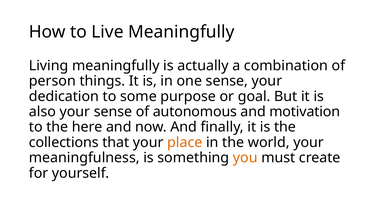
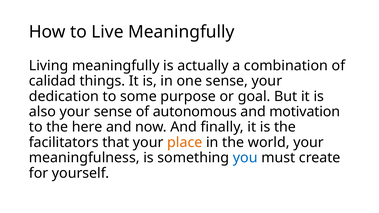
person: person -> calidad
collections: collections -> facilitators
you colour: orange -> blue
